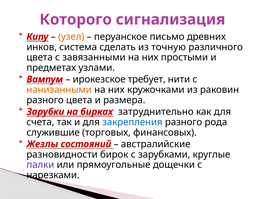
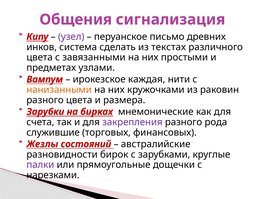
Которого: Которого -> Общения
узел colour: orange -> purple
точную: точную -> текстах
требует: требует -> каждая
затруднительно: затруднительно -> мнемонические
закрепления colour: blue -> purple
